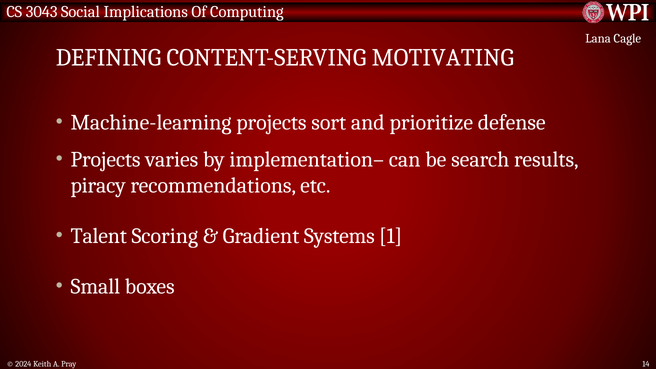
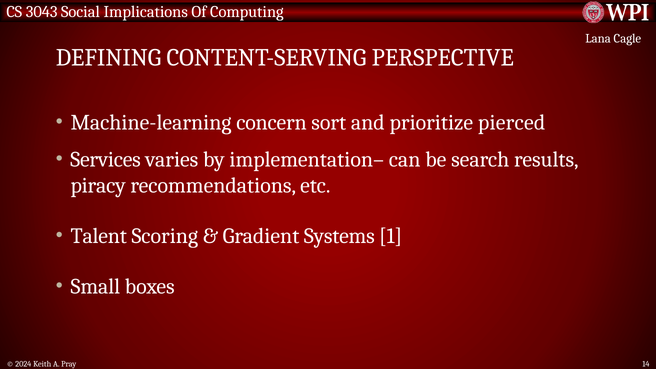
MOTIVATING: MOTIVATING -> PERSPECTIVE
Machine-learning projects: projects -> concern
defense: defense -> pierced
Projects at (106, 160): Projects -> Services
